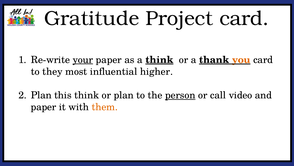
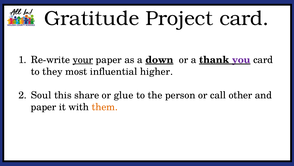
a think: think -> down
you colour: orange -> purple
Plan at (41, 95): Plan -> Soul
this think: think -> share
or plan: plan -> glue
person underline: present -> none
video: video -> other
